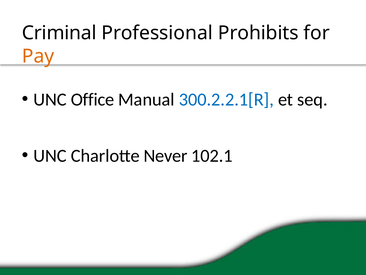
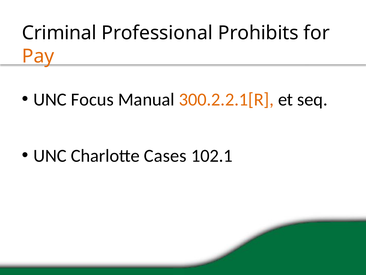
Office: Office -> Focus
300.2.2.1[R colour: blue -> orange
Never: Never -> Cases
